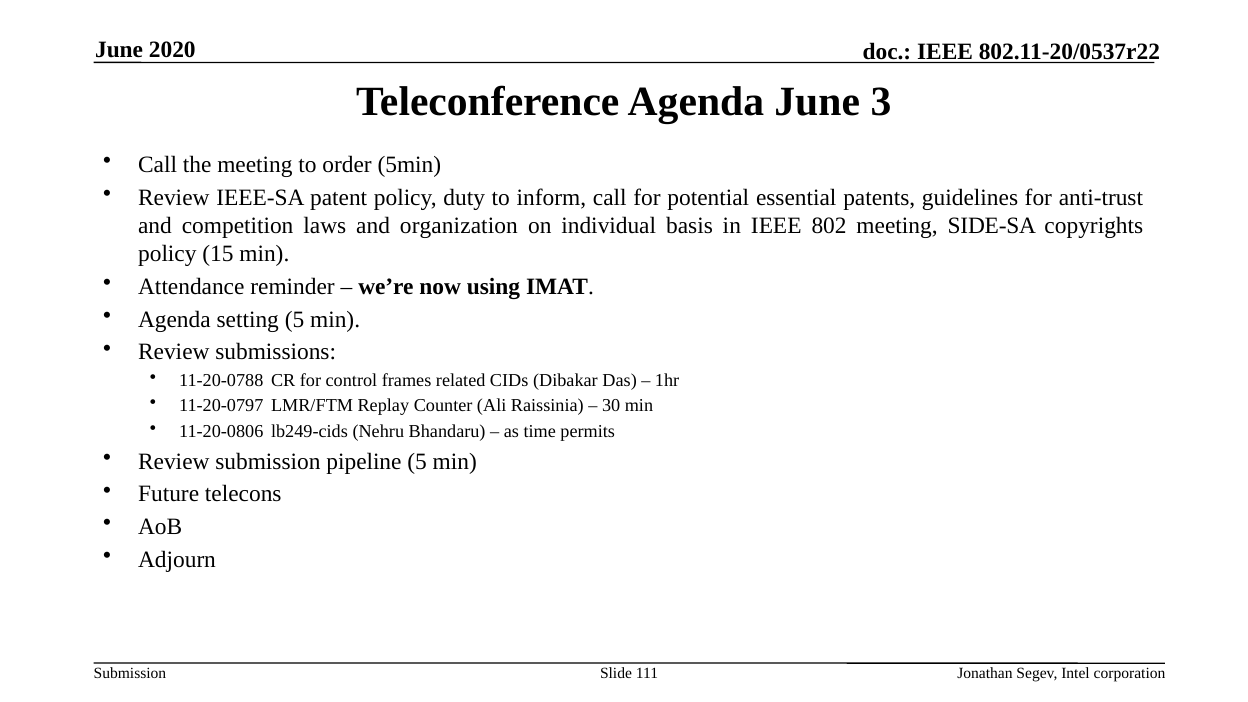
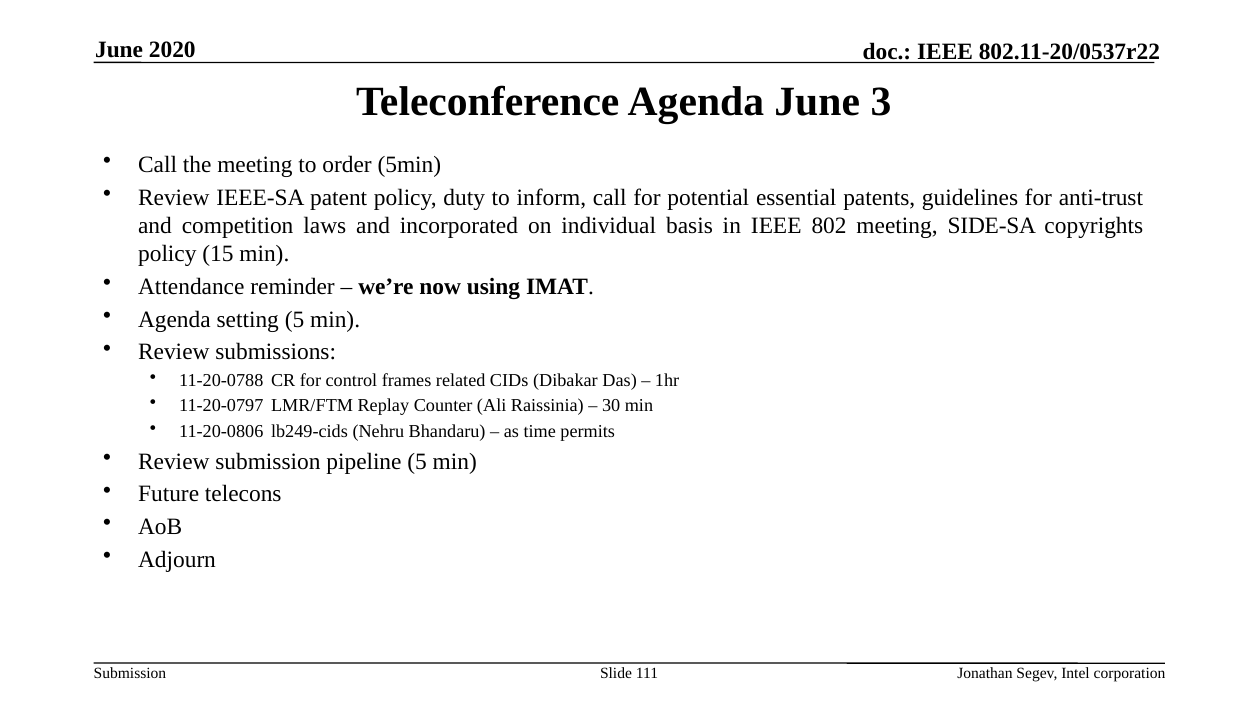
organization: organization -> incorporated
